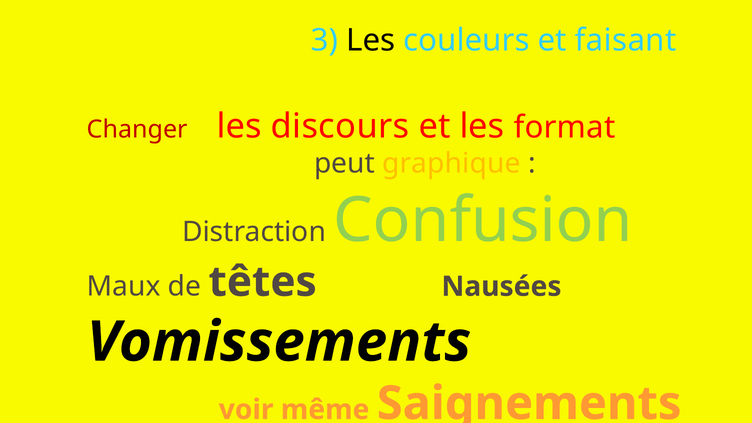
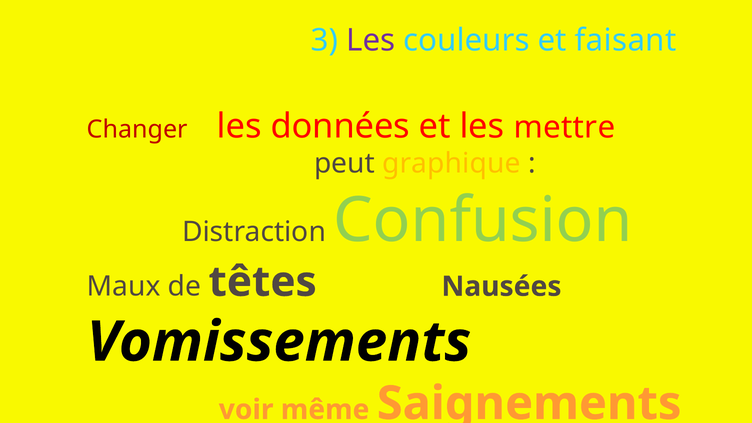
Les at (371, 41) colour: black -> purple
discours: discours -> données
format: format -> mettre
